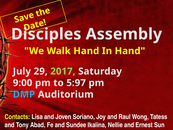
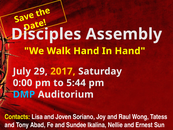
2017 colour: light green -> yellow
9:00: 9:00 -> 0:00
5:97: 5:97 -> 5:44
